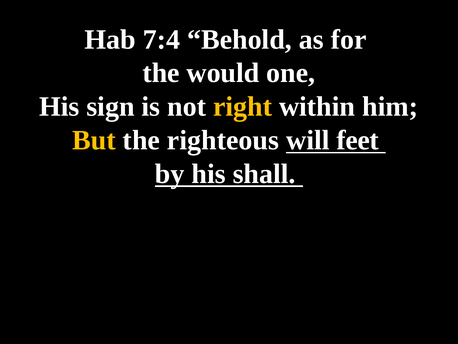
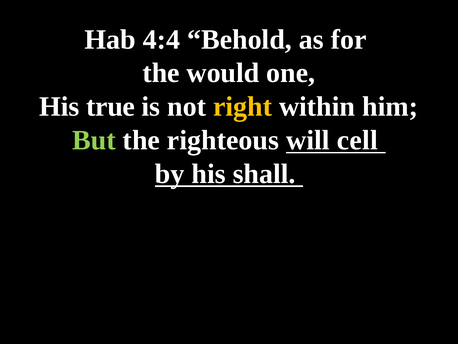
7:4: 7:4 -> 4:4
sign: sign -> true
But colour: yellow -> light green
feet: feet -> cell
